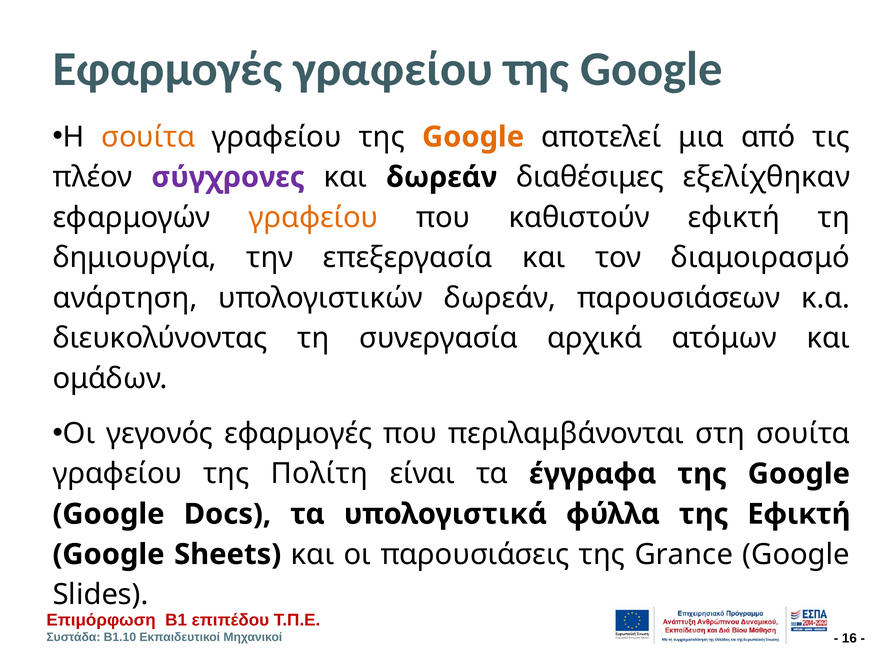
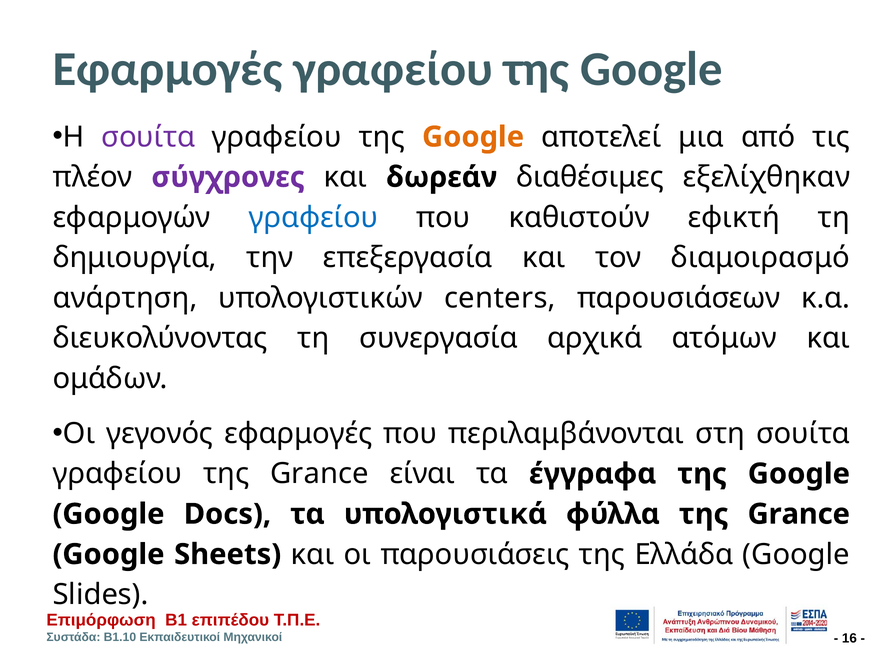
σουίτα at (148, 137) colour: orange -> purple
γραφείου at (314, 217) colour: orange -> blue
υπολογιστικών δωρεάν: δωρεάν -> centers
γραφείου της Πολίτη: Πολίτη -> Grance
φύλλα της Εφικτή: Εφικτή -> Grance
Grance: Grance -> Ελλάδα
